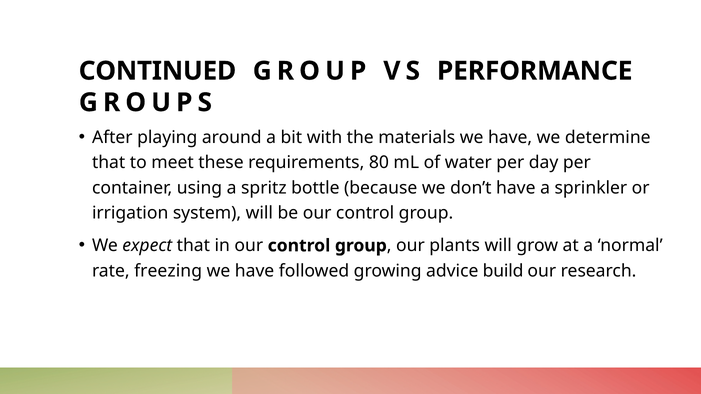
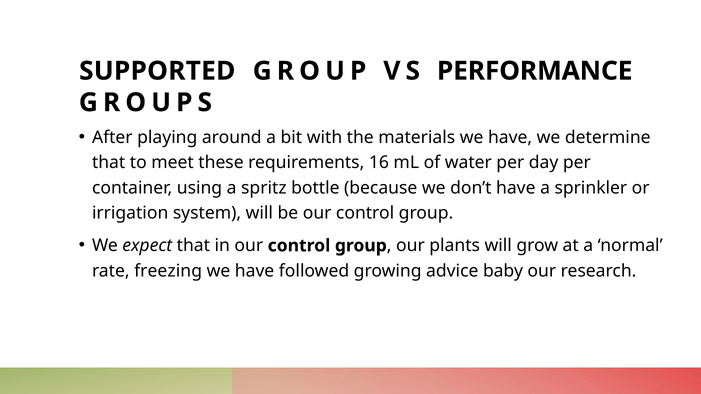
CONTINUED: CONTINUED -> SUPPORTED
80: 80 -> 16
build: build -> baby
